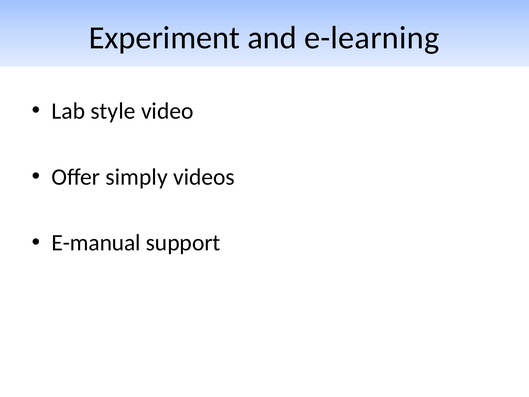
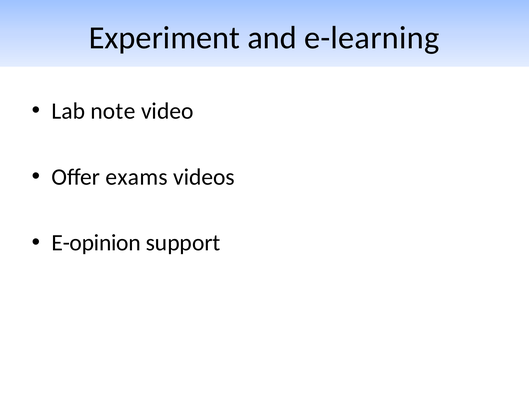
style: style -> note
simply: simply -> exams
E-manual: E-manual -> E-opinion
